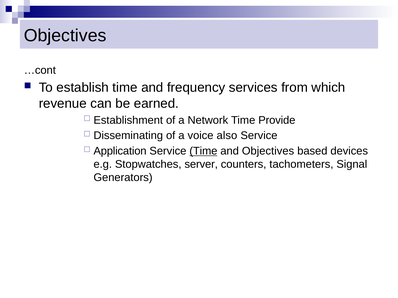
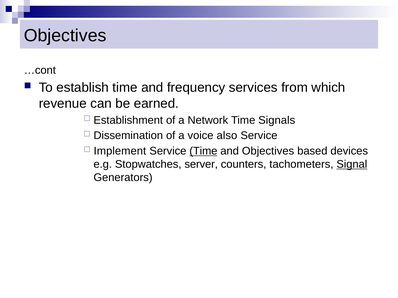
Provide: Provide -> Signals
Disseminating: Disseminating -> Dissemination
Application: Application -> Implement
Signal underline: none -> present
